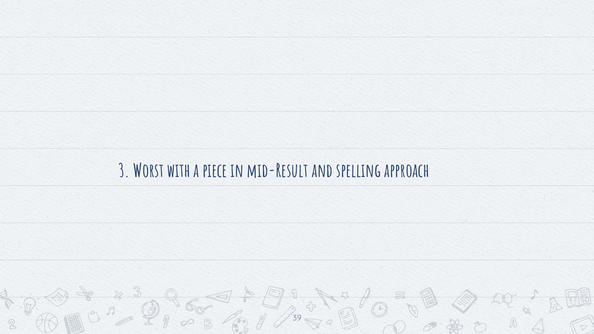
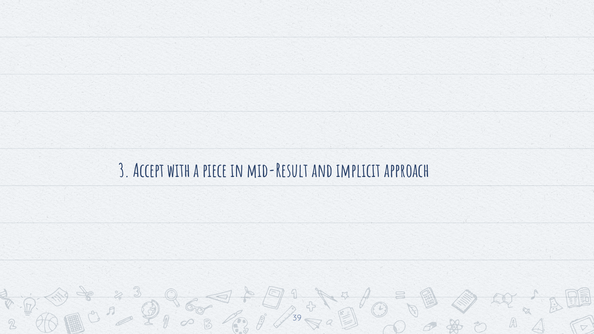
Worst: Worst -> Accept
spelling: spelling -> implicit
